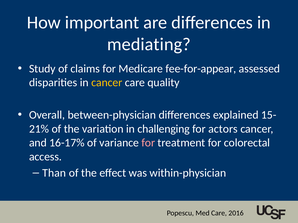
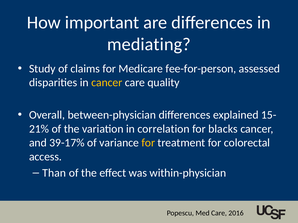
fee-for-appear: fee-for-appear -> fee-for-person
challenging: challenging -> correlation
actors: actors -> blacks
16-17%: 16-17% -> 39-17%
for at (148, 143) colour: pink -> yellow
